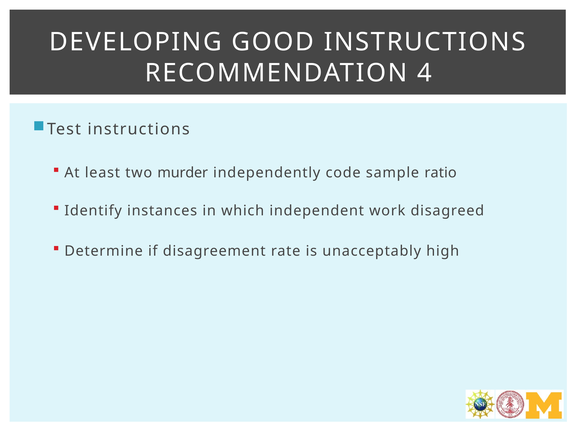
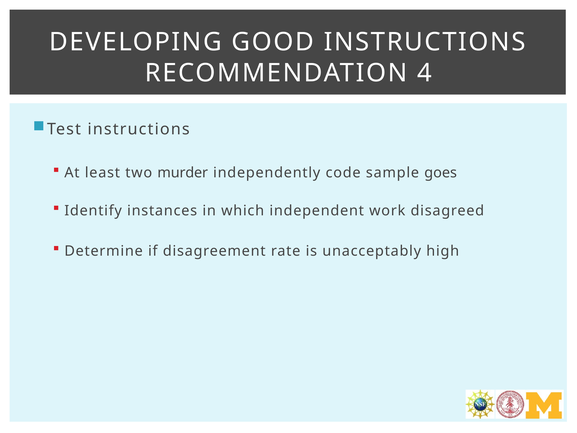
ratio: ratio -> goes
